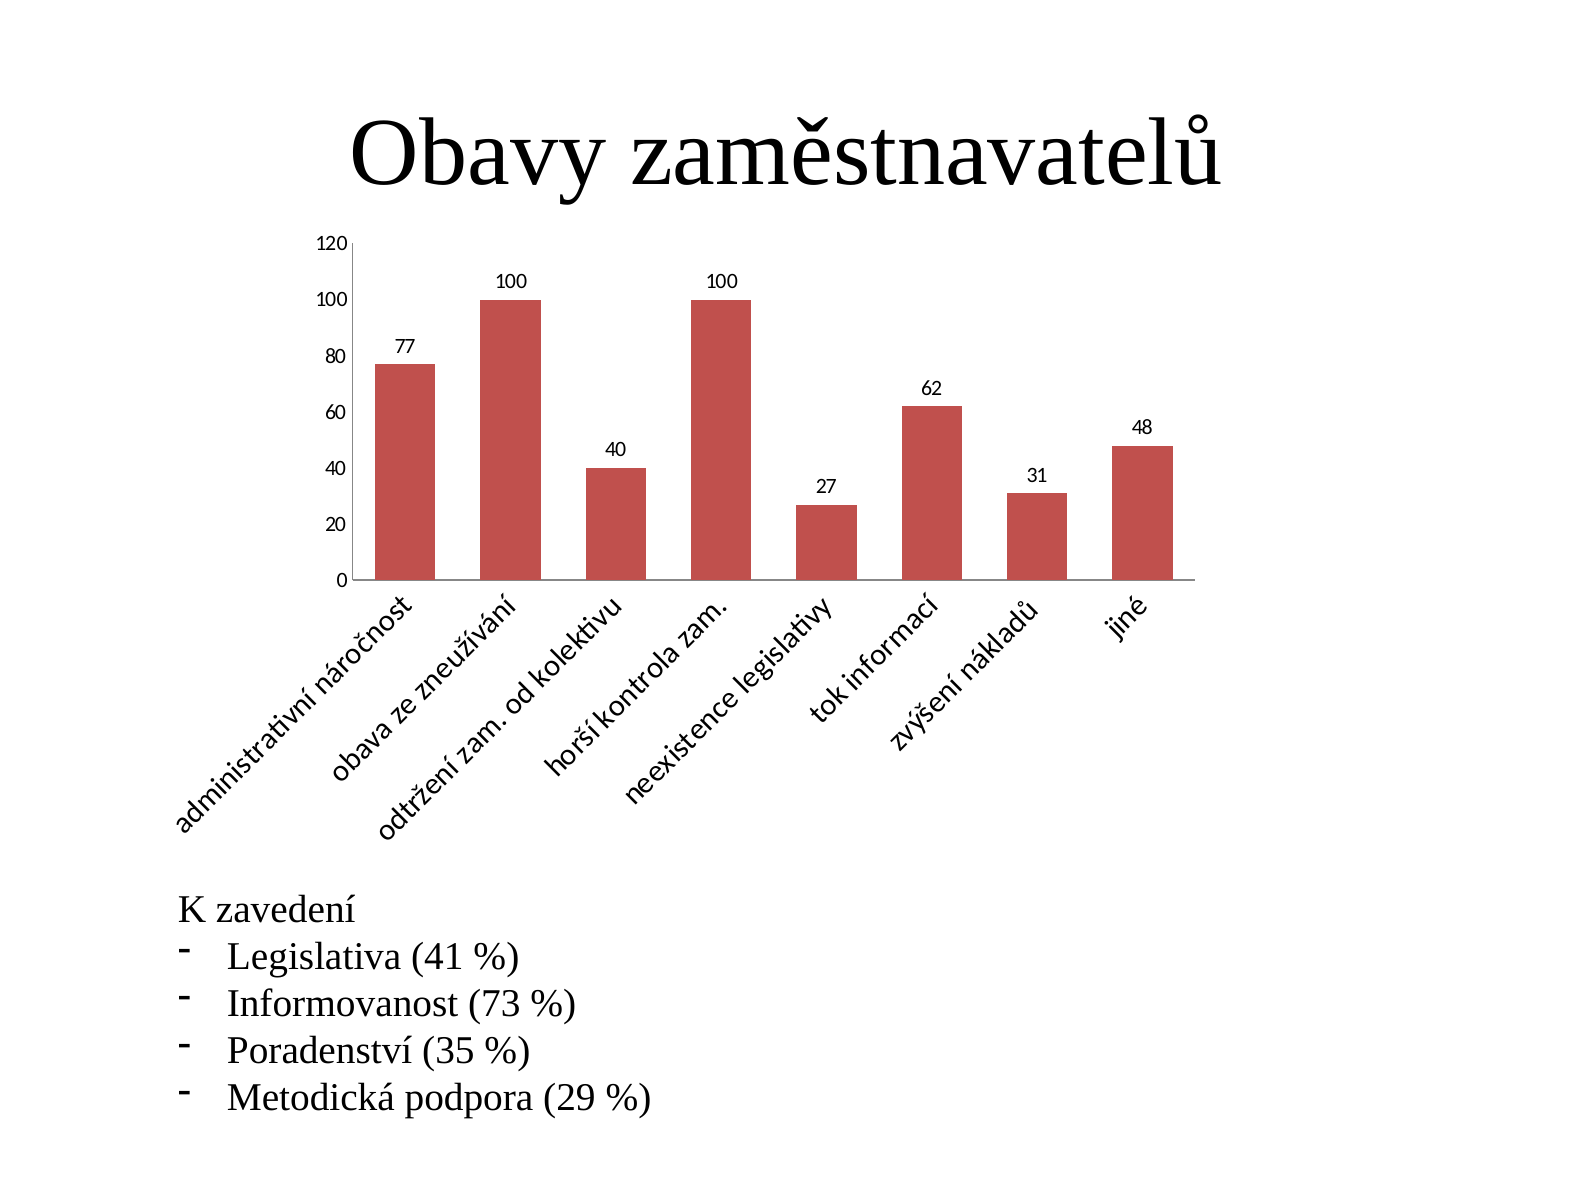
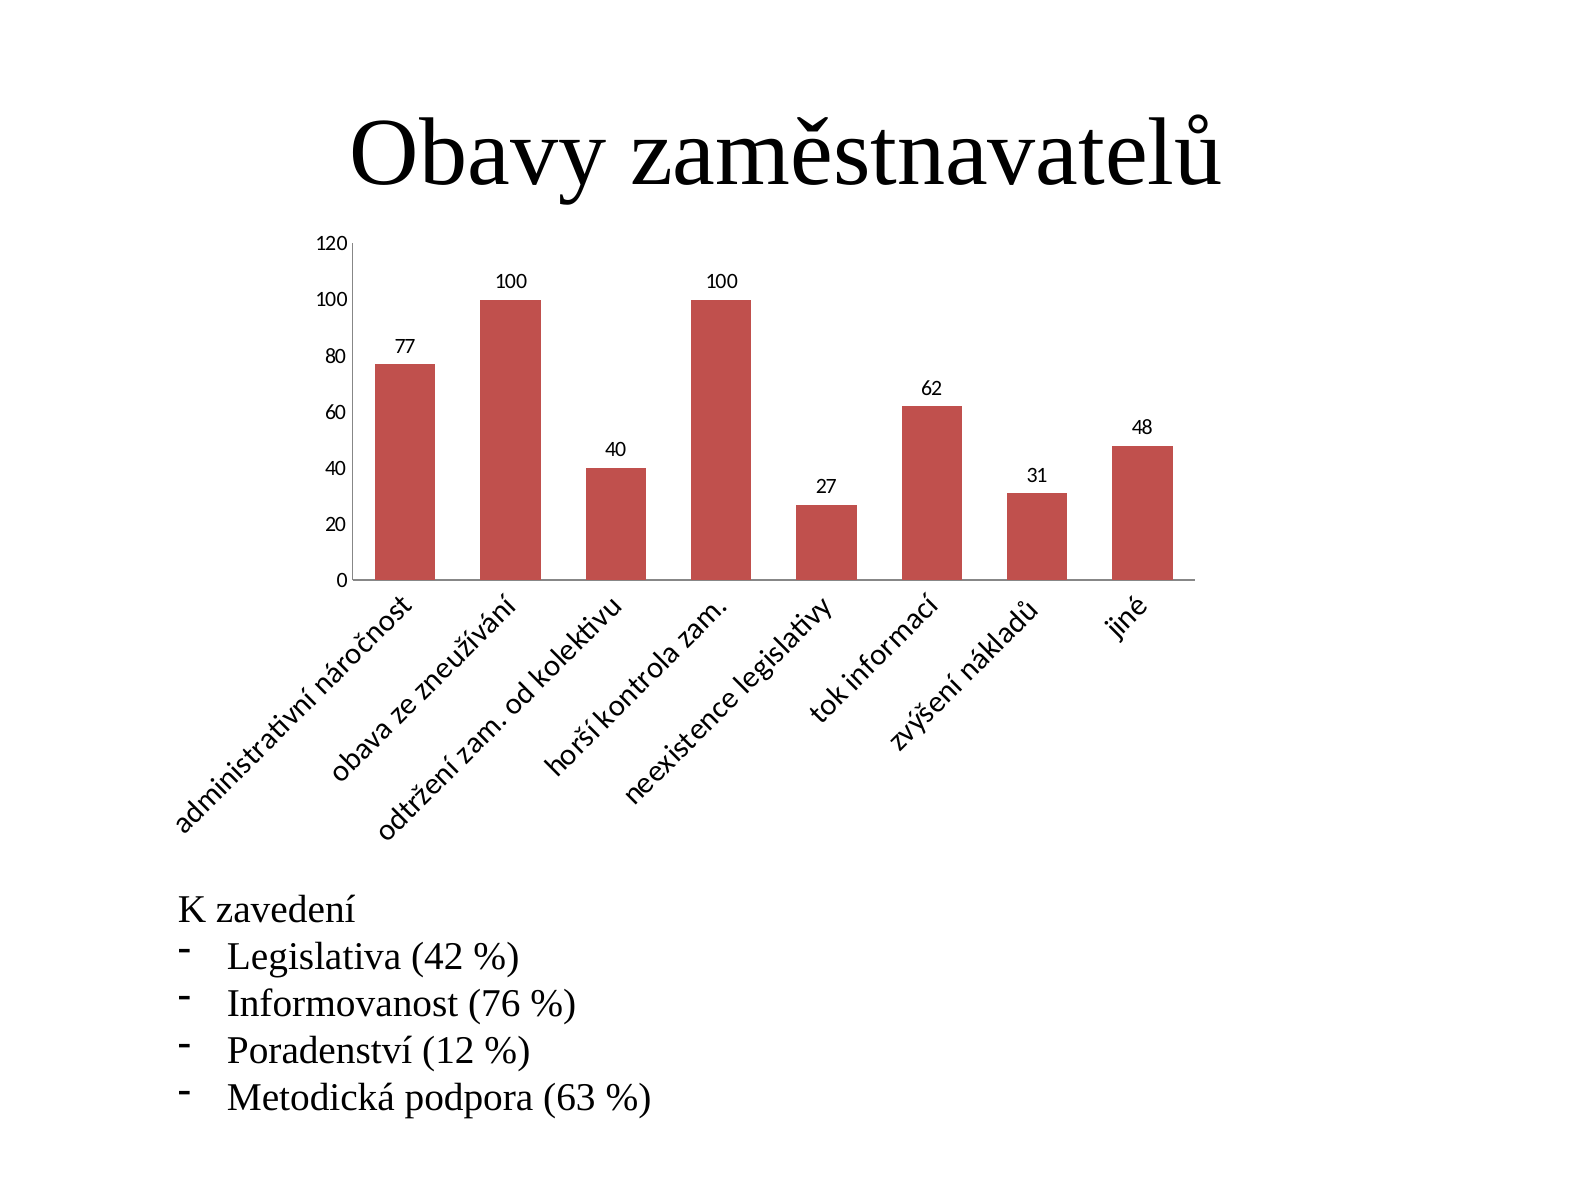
41: 41 -> 42
73: 73 -> 76
35: 35 -> 12
29: 29 -> 63
